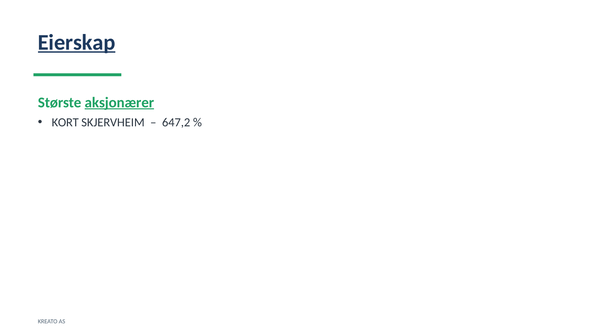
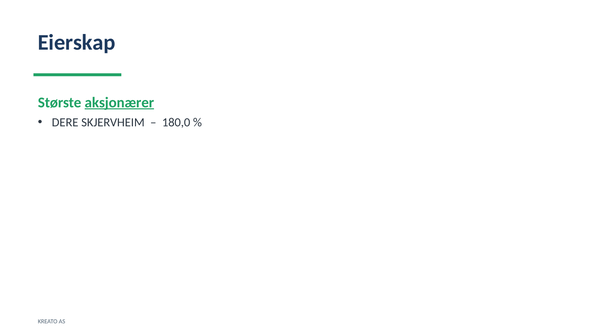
Eierskap underline: present -> none
KORT: KORT -> DERE
647,2: 647,2 -> 180,0
